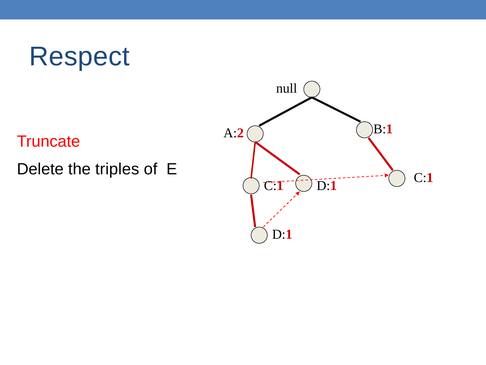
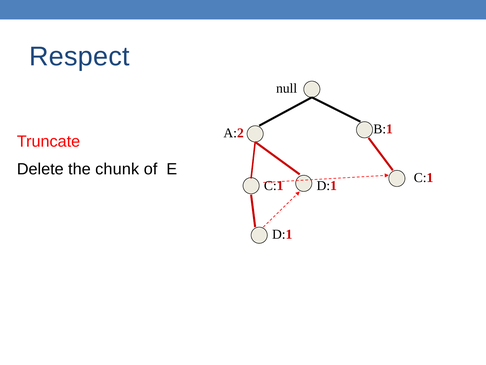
triples: triples -> chunk
